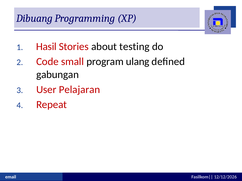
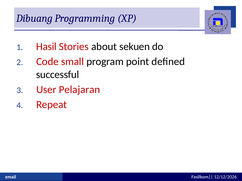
testing: testing -> sekuen
ulang: ulang -> point
gabungan: gabungan -> successful
